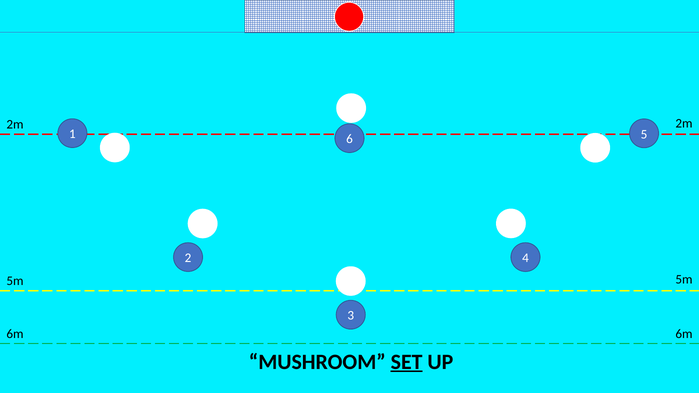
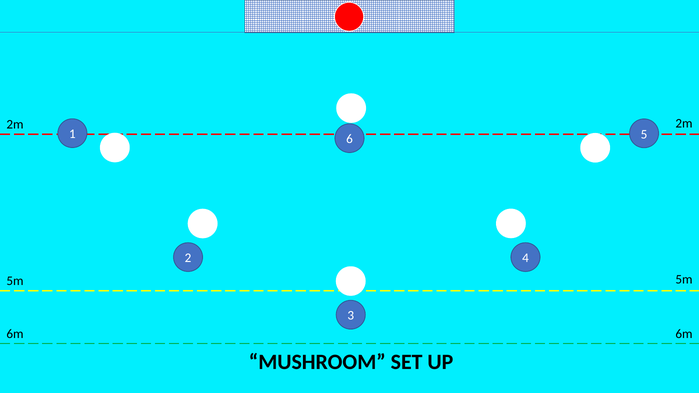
SET underline: present -> none
